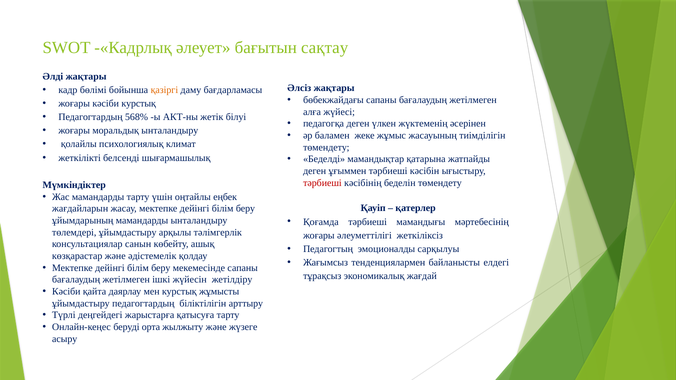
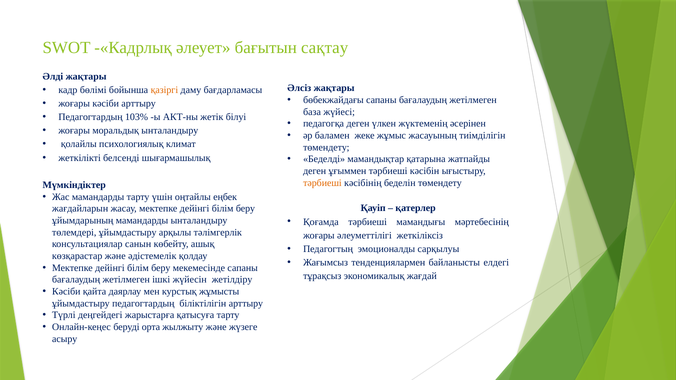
кәсіби курстық: курстық -> арттыру
алға: алға -> база
568%: 568% -> 103%
тәрбиеші at (322, 183) colour: red -> orange
